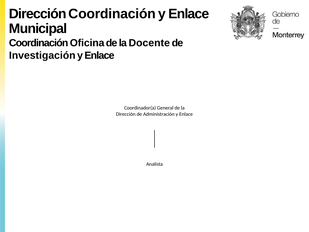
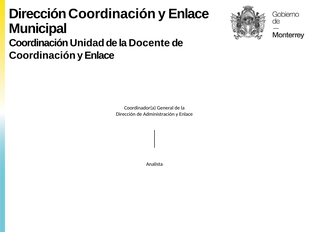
Oficina: Oficina -> Unidad
Investigación at (42, 55): Investigación -> Coordinación
